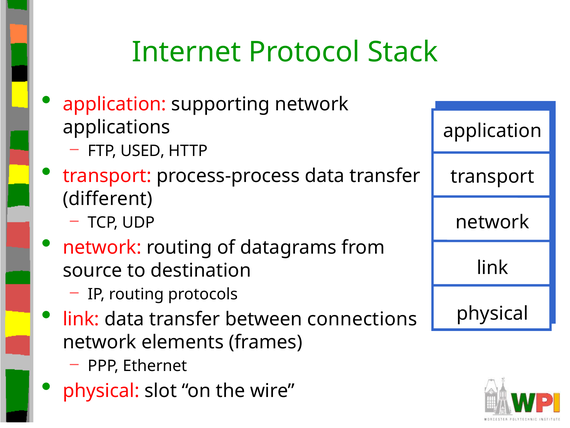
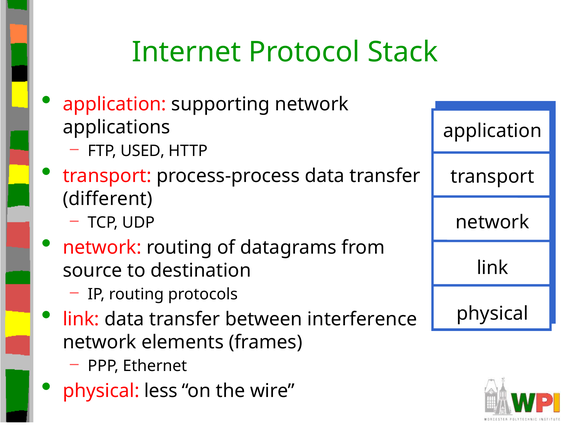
connections: connections -> interference
slot: slot -> less
